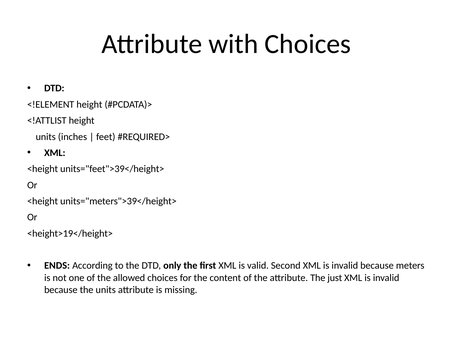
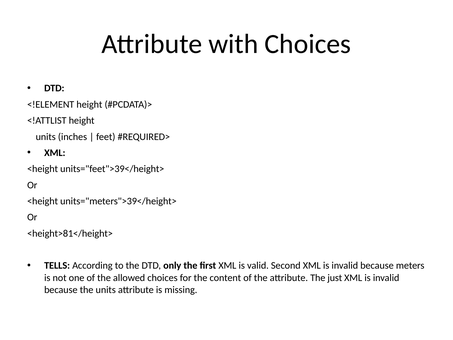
<height>19</height>: <height>19</height> -> <height>81</height>
ENDS: ENDS -> TELLS
